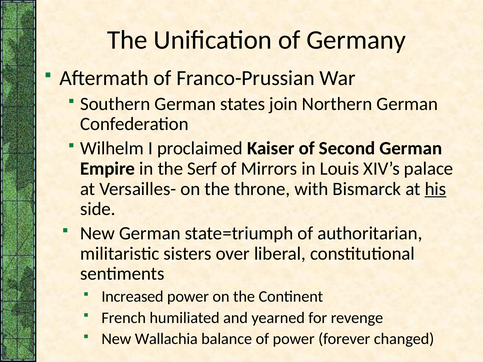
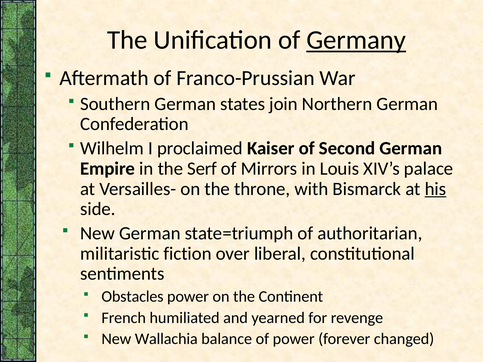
Germany underline: none -> present
sisters: sisters -> fiction
Increased: Increased -> Obstacles
